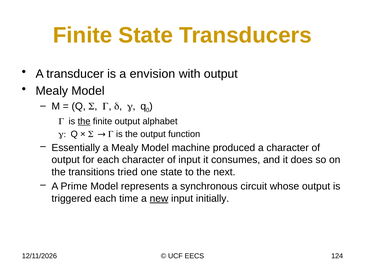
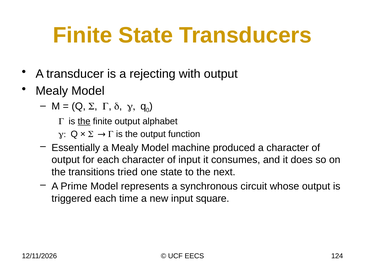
envision: envision -> rejecting
new underline: present -> none
initially: initially -> square
